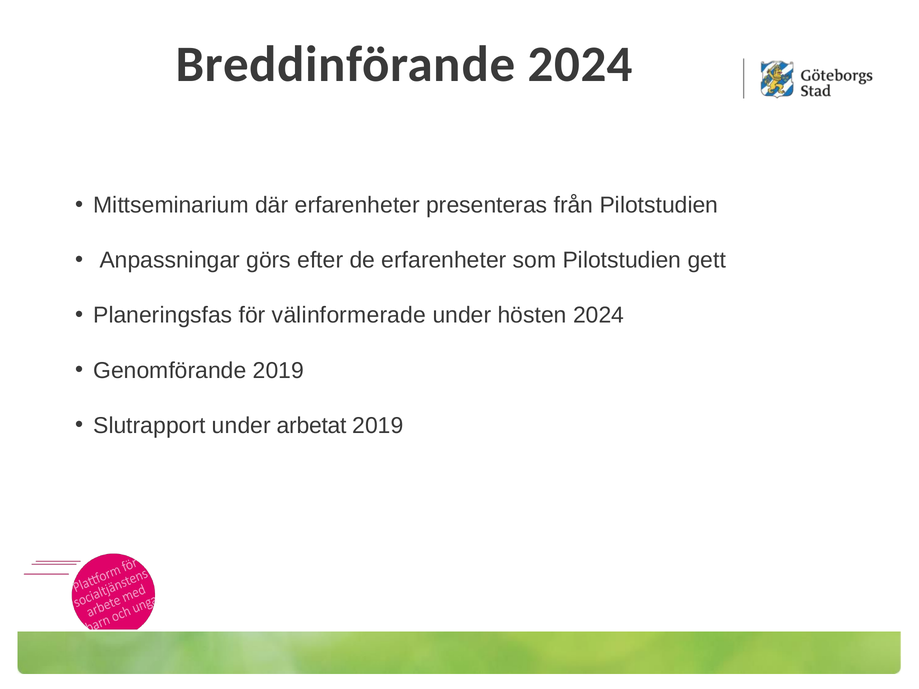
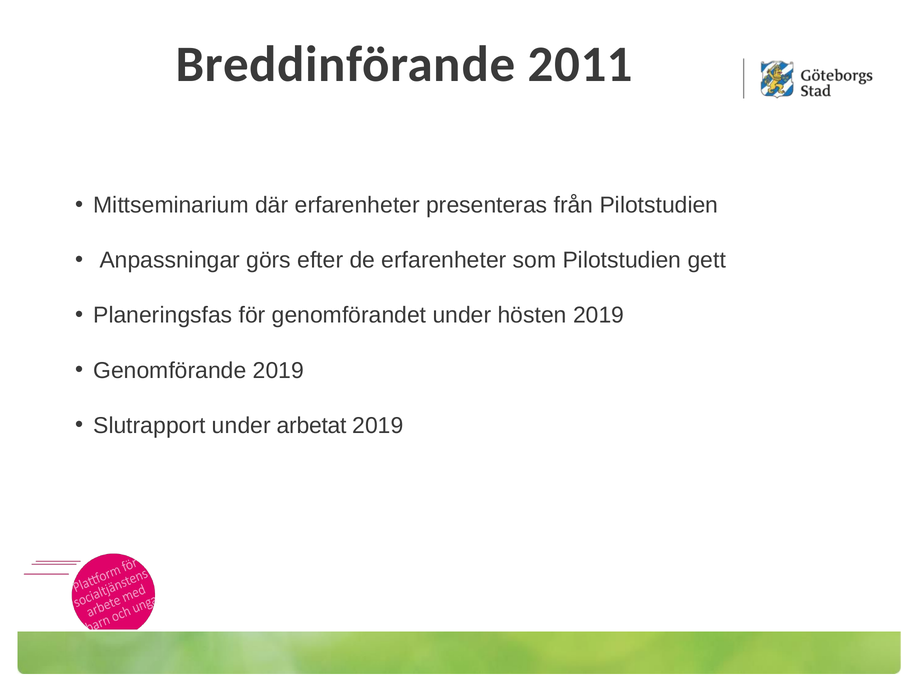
Breddinförande 2024: 2024 -> 2011
välinformerade: välinformerade -> genomförandet
hösten 2024: 2024 -> 2019
